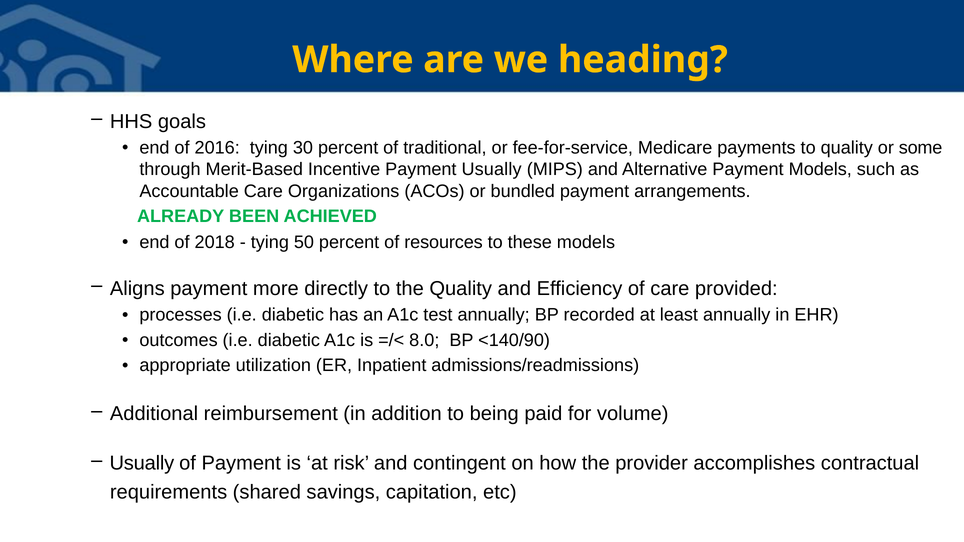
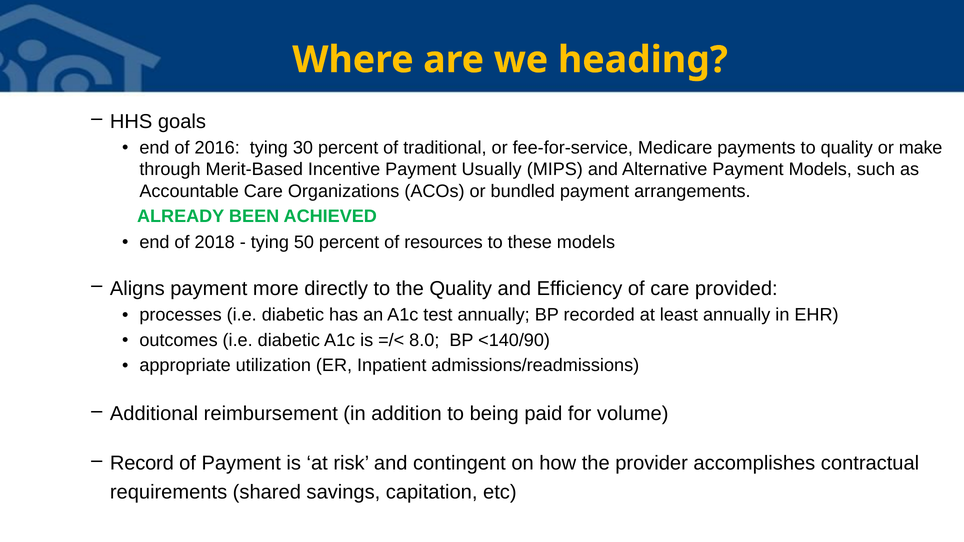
some: some -> make
Usually at (142, 463): Usually -> Record
